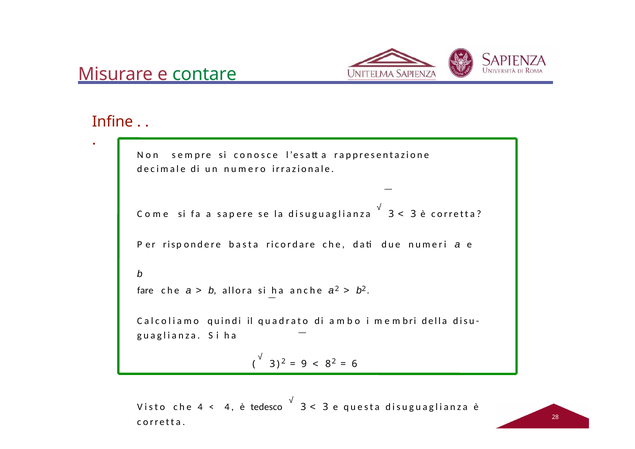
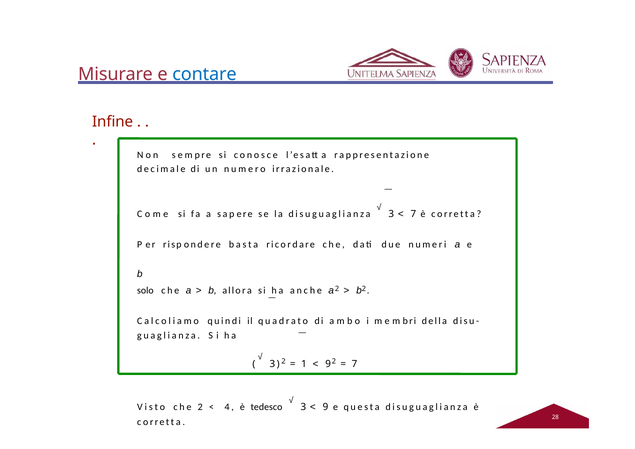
contare colour: green -> blue
3 at (413, 214): 3 -> 7
fare: fare -> solo
9: 9 -> 1
8 at (328, 364): 8 -> 9
6 at (354, 364): 6 -> 7
che 4: 4 -> 2
3 at (325, 407): 3 -> 9
